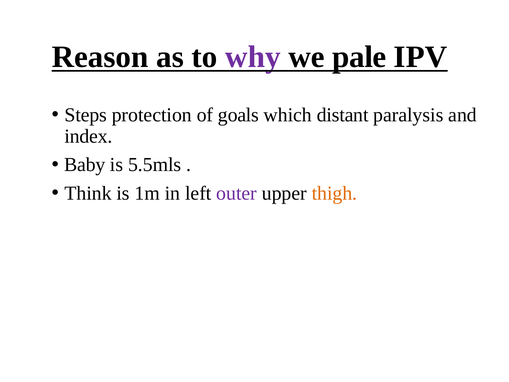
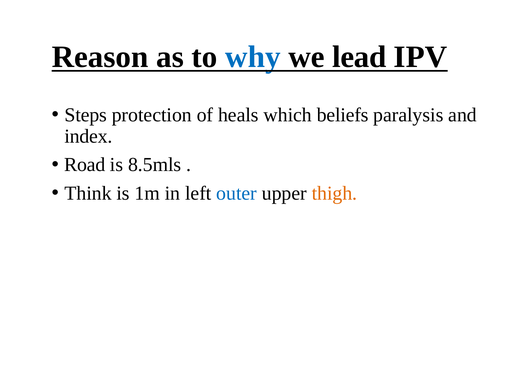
why colour: purple -> blue
pale: pale -> lead
goals: goals -> heals
distant: distant -> beliefs
Baby: Baby -> Road
5.5mls: 5.5mls -> 8.5mls
outer colour: purple -> blue
